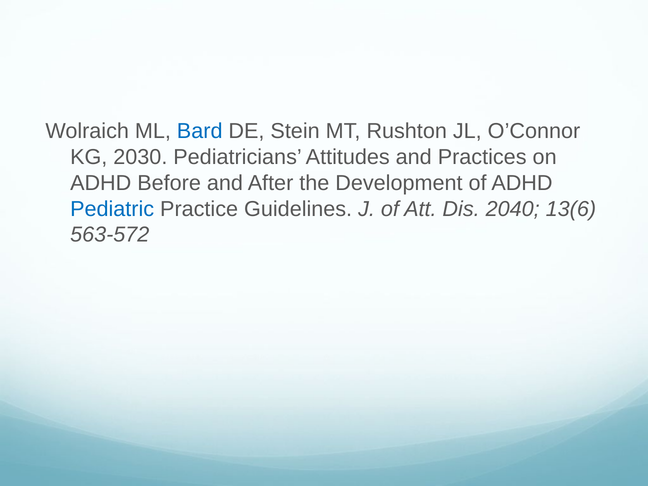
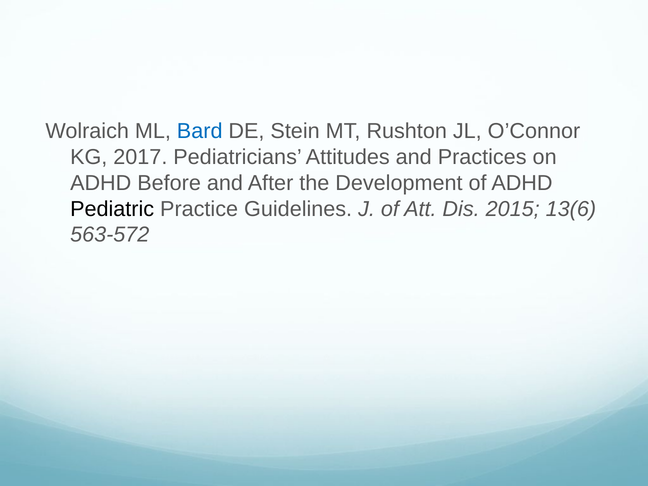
2030: 2030 -> 2017
Pediatric colour: blue -> black
2040: 2040 -> 2015
